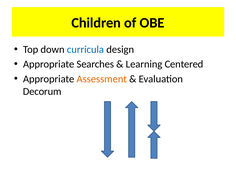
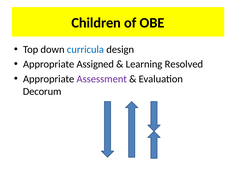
Searches: Searches -> Assigned
Centered: Centered -> Resolved
Assessment colour: orange -> purple
